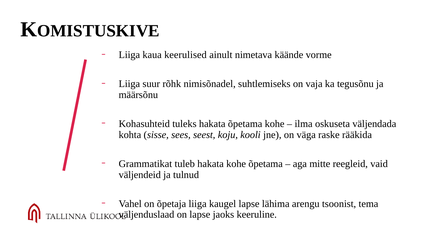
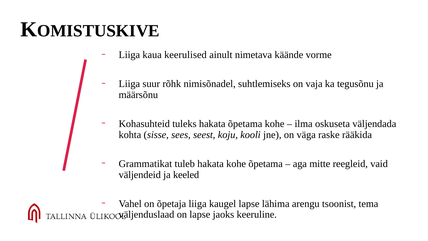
tulnud: tulnud -> keeled
